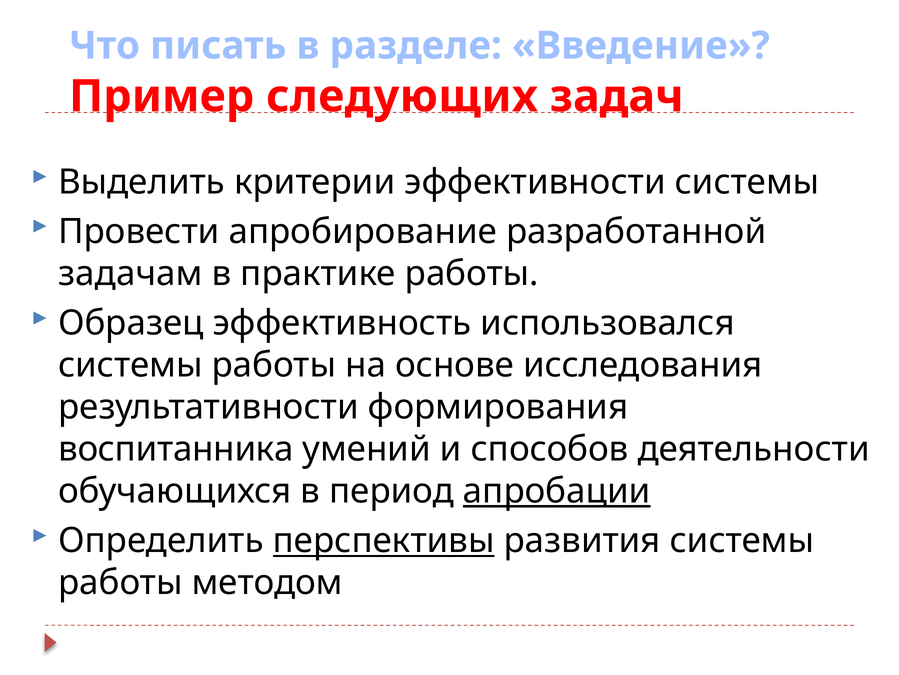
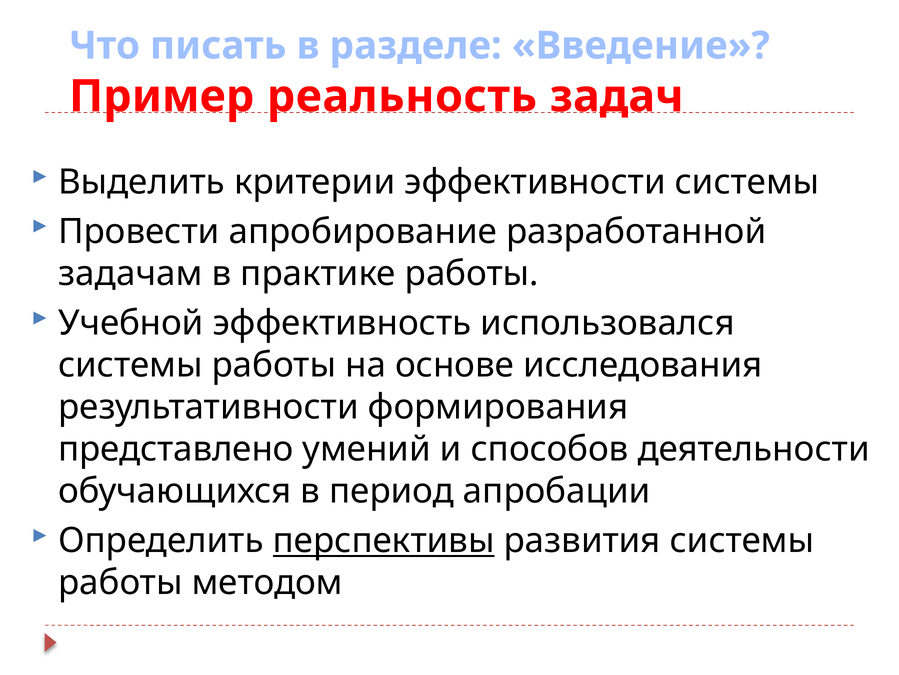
следующих: следующих -> реальность
Образец: Образец -> Учебной
воспитанника: воспитанника -> представлено
апробации underline: present -> none
